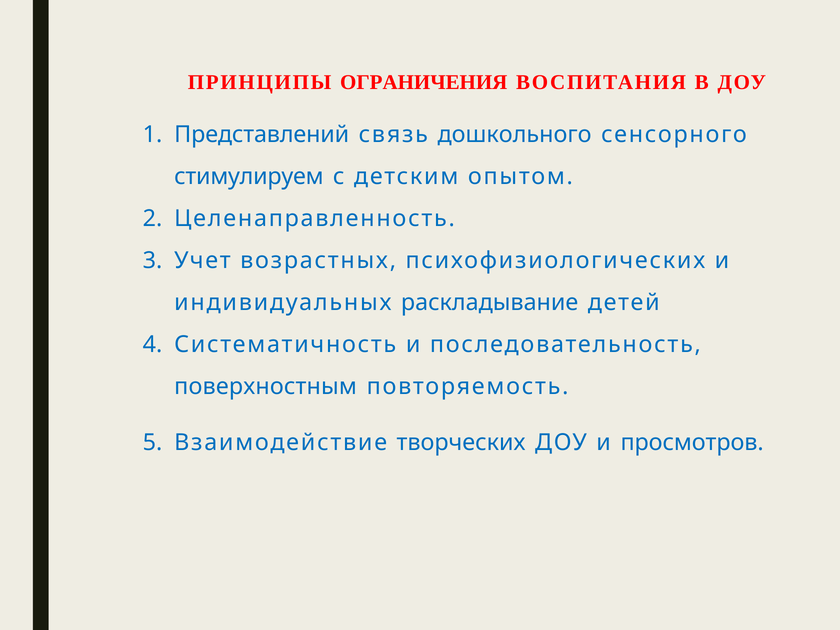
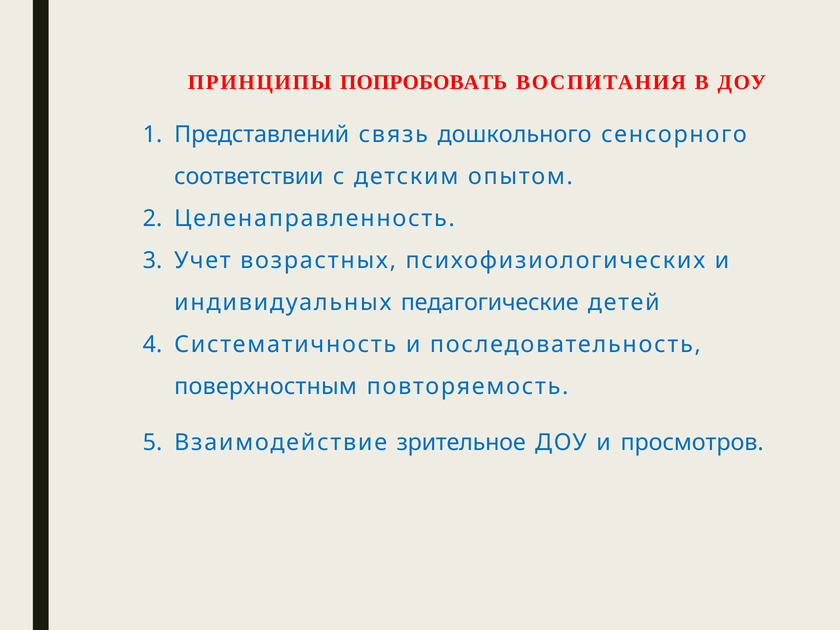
ОГРАНИЧЕНИЯ: ОГРАНИЧЕНИЯ -> ПОПРОБОВАТЬ
стимулируем: стимулируем -> соответствии
раскладывание: раскладывание -> педагогические
творческих: творческих -> зрительное
